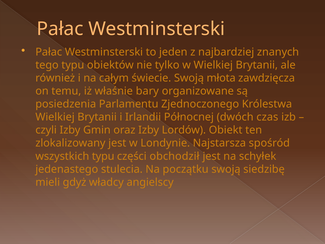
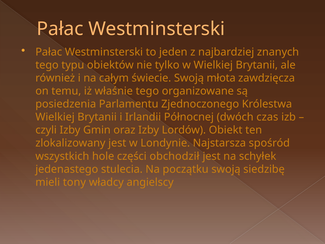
właśnie bary: bary -> tego
wszystkich typu: typu -> hole
gdyż: gdyż -> tony
